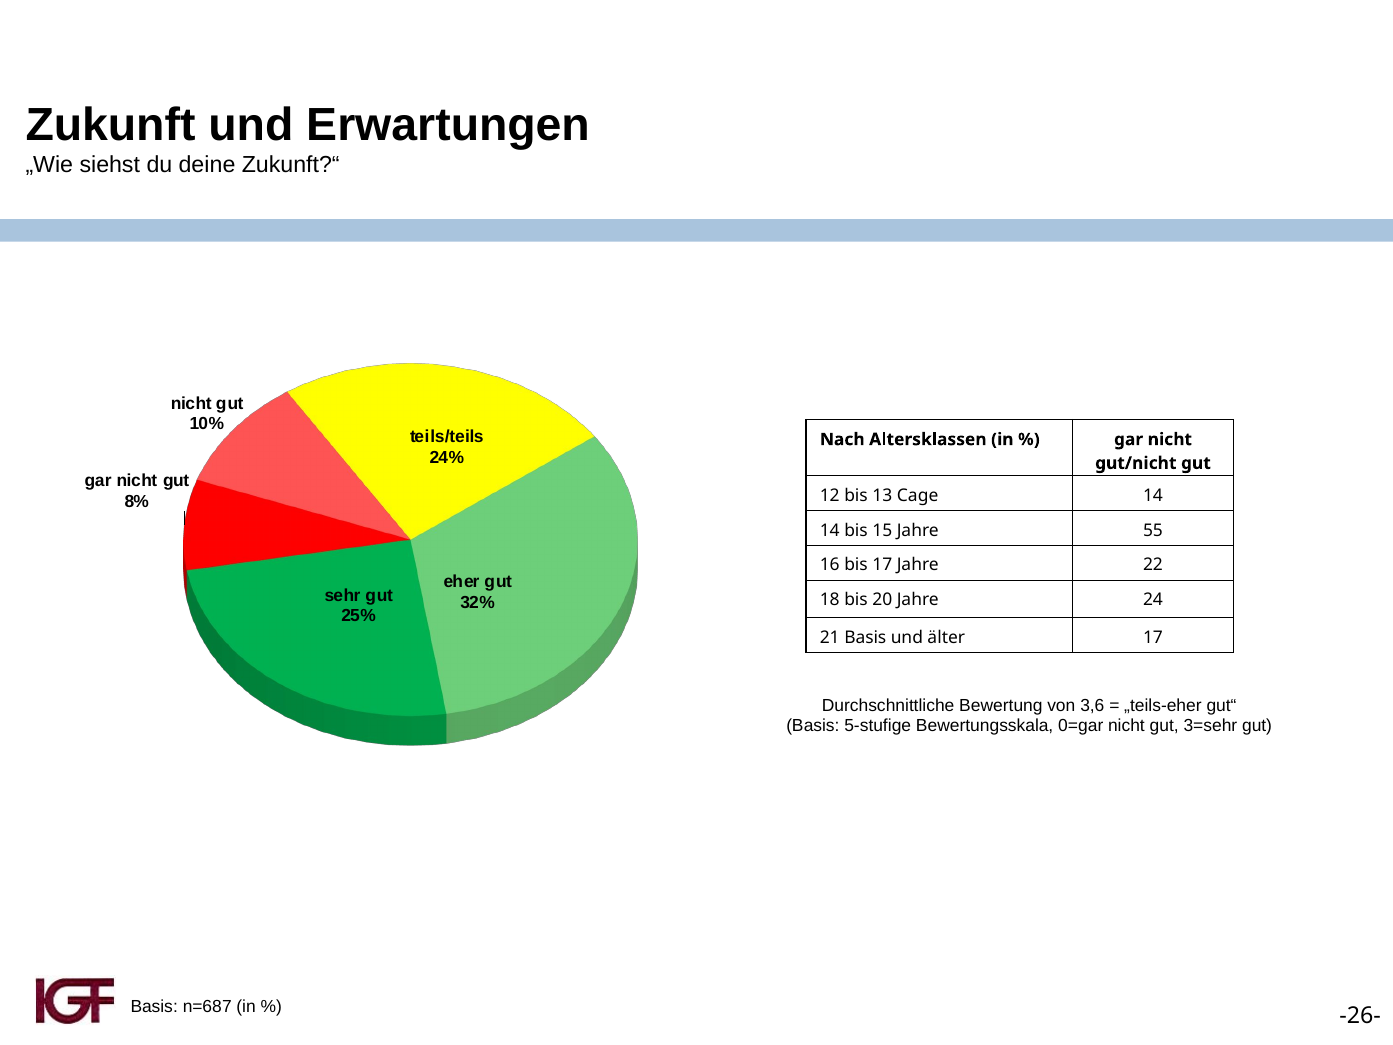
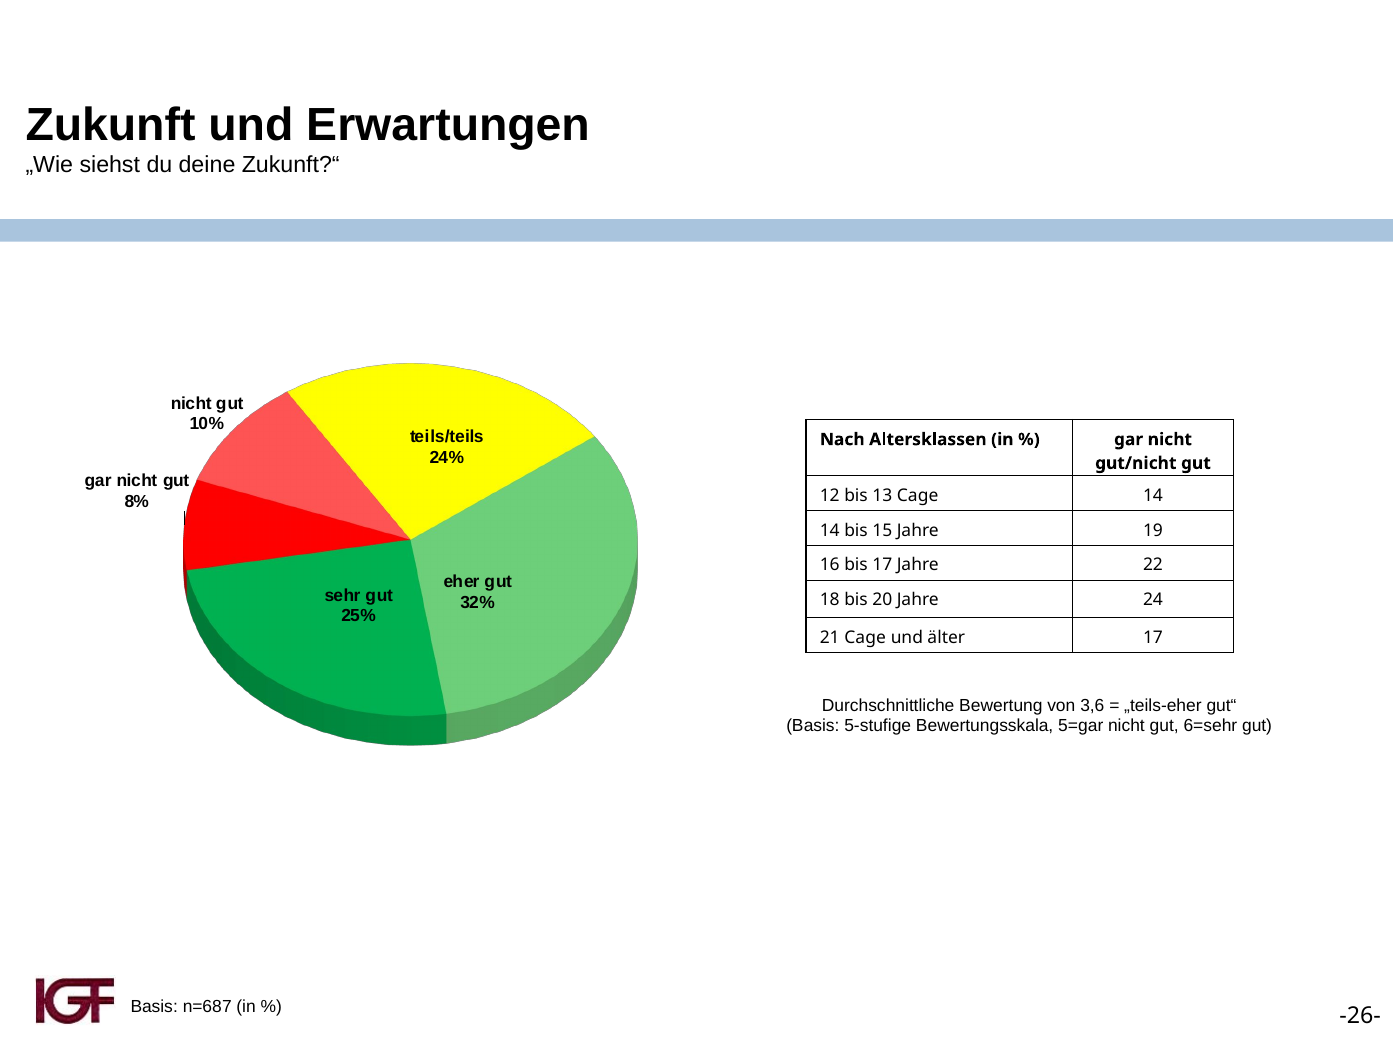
55: 55 -> 19
21 Basis: Basis -> Cage
0=gar: 0=gar -> 5=gar
3=sehr: 3=sehr -> 6=sehr
